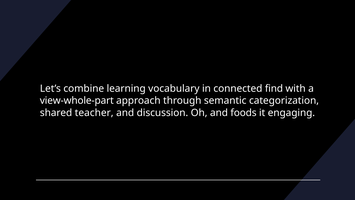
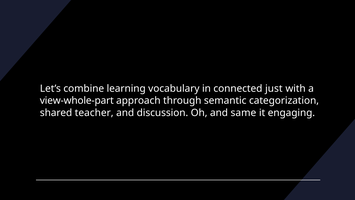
find: find -> just
foods: foods -> same
